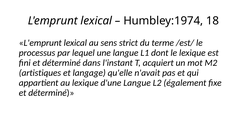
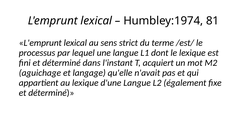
18: 18 -> 81
artistiques: artistiques -> aguichage
